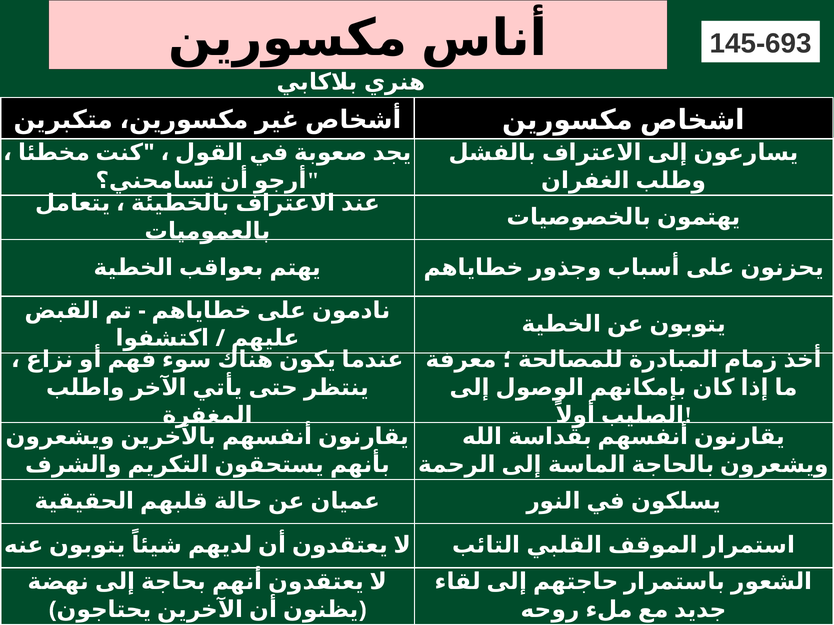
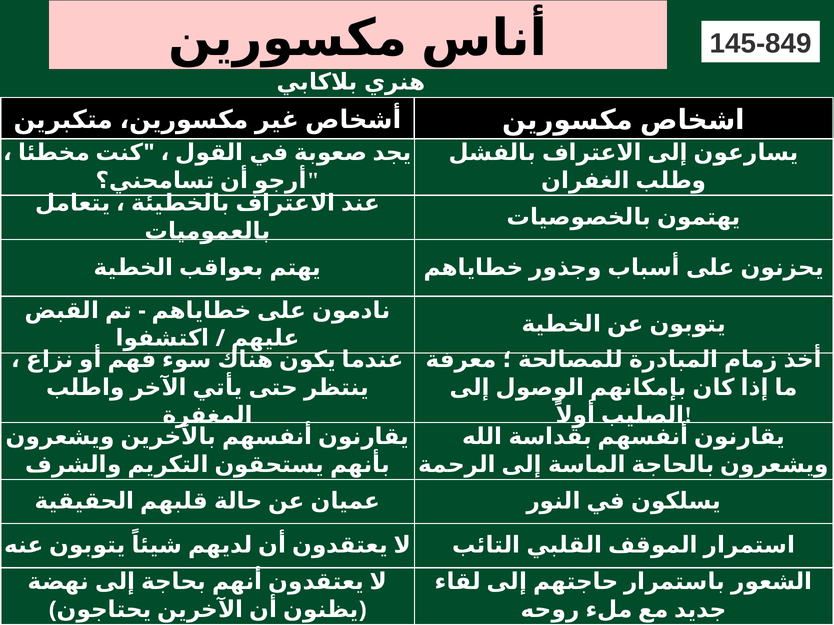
145-693: 145-693 -> 145-849
